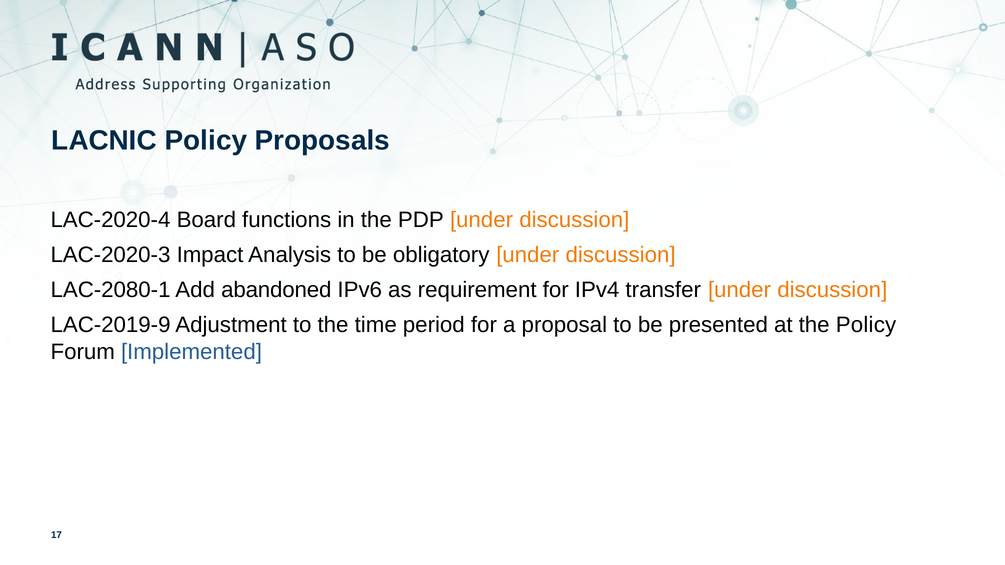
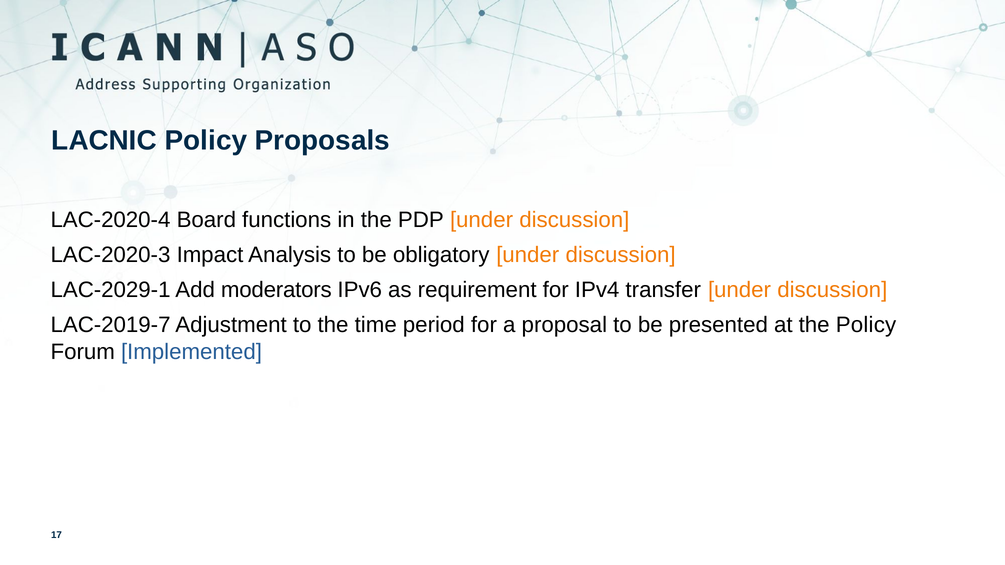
LAC-2080-1: LAC-2080-1 -> LAC-2029-1
abandoned: abandoned -> moderators
LAC-2019-9: LAC-2019-9 -> LAC-2019-7
